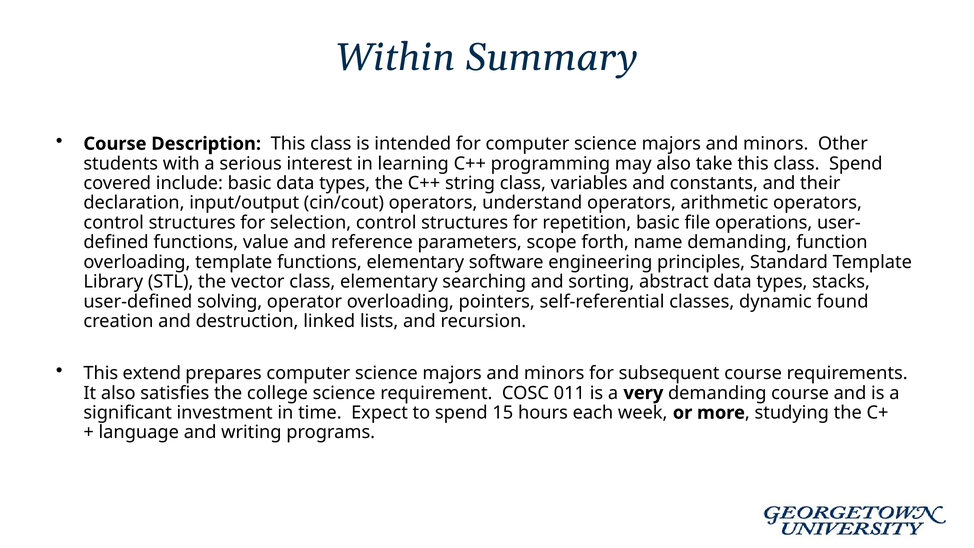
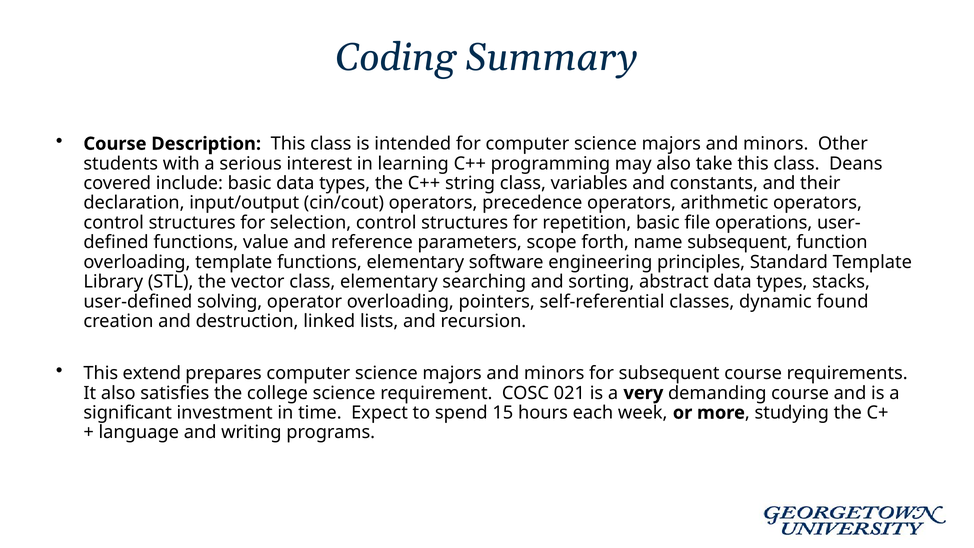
Within: Within -> Coding
class Spend: Spend -> Deans
understand: understand -> precedence
name demanding: demanding -> subsequent
011: 011 -> 021
